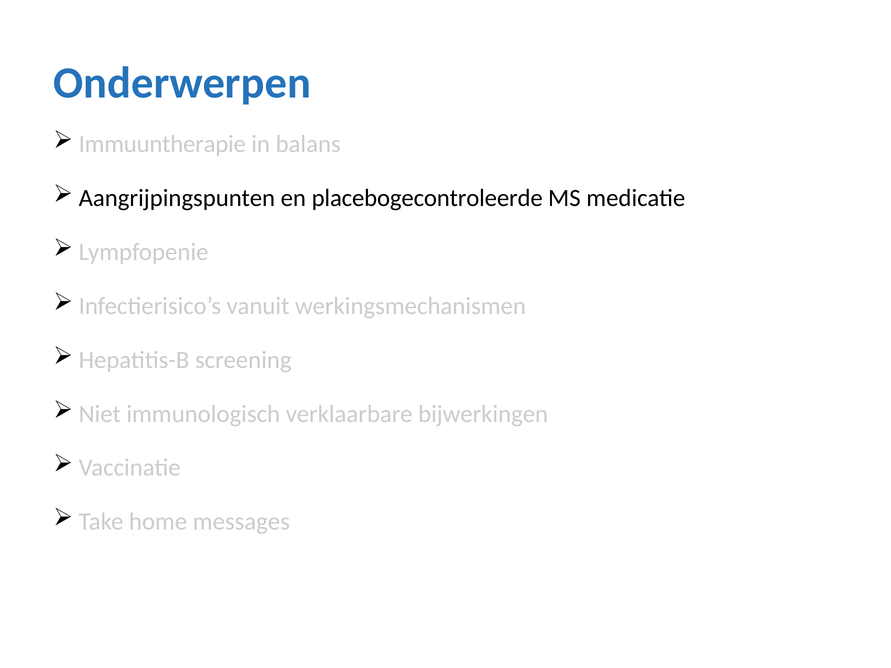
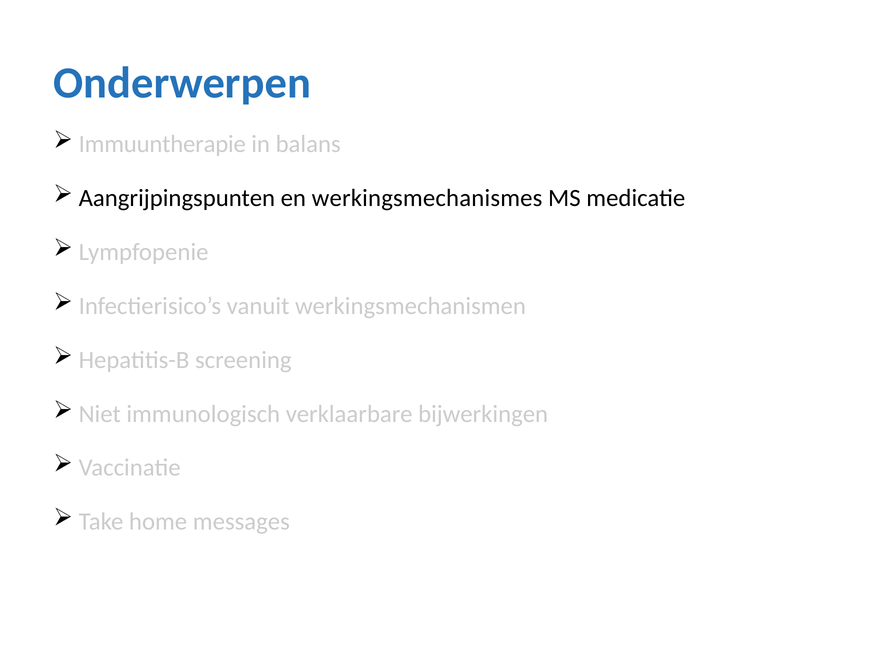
placebogecontroleerde: placebogecontroleerde -> werkingsmechanismes
